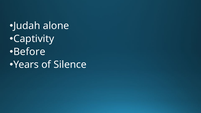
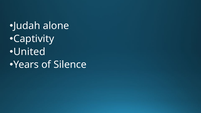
Before: Before -> United
